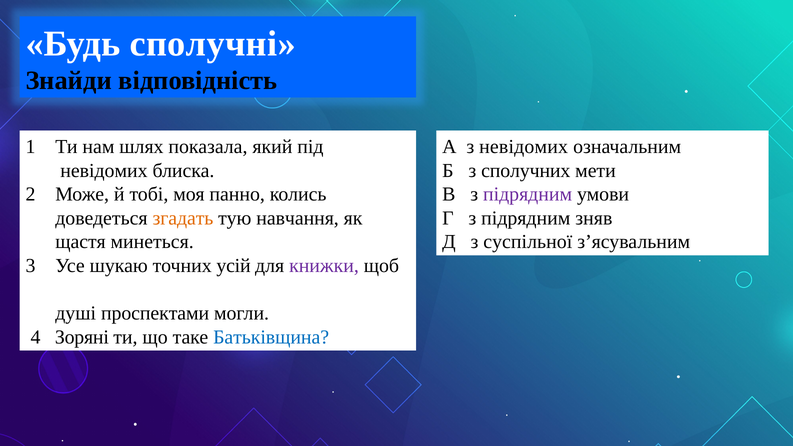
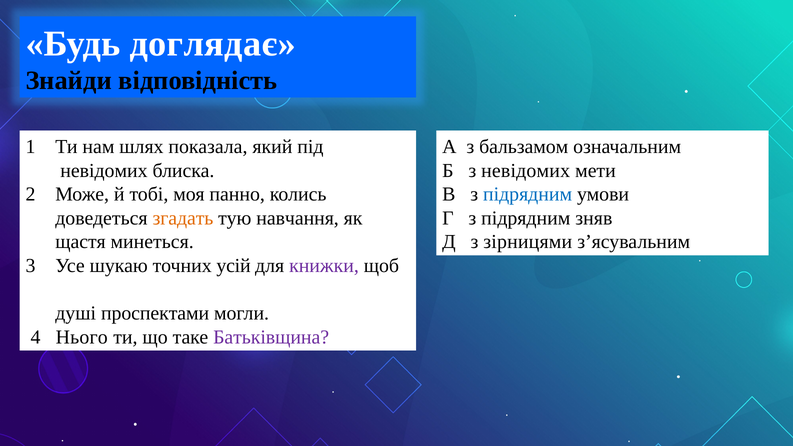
сполучні: сполучні -> доглядає
з невідомих: невідомих -> бальзамом
з сполучних: сполучних -> невідомих
підрядним at (528, 194) colour: purple -> blue
суспільної: суспільної -> зірницями
Зоряні: Зоряні -> Нього
Батьківщина colour: blue -> purple
